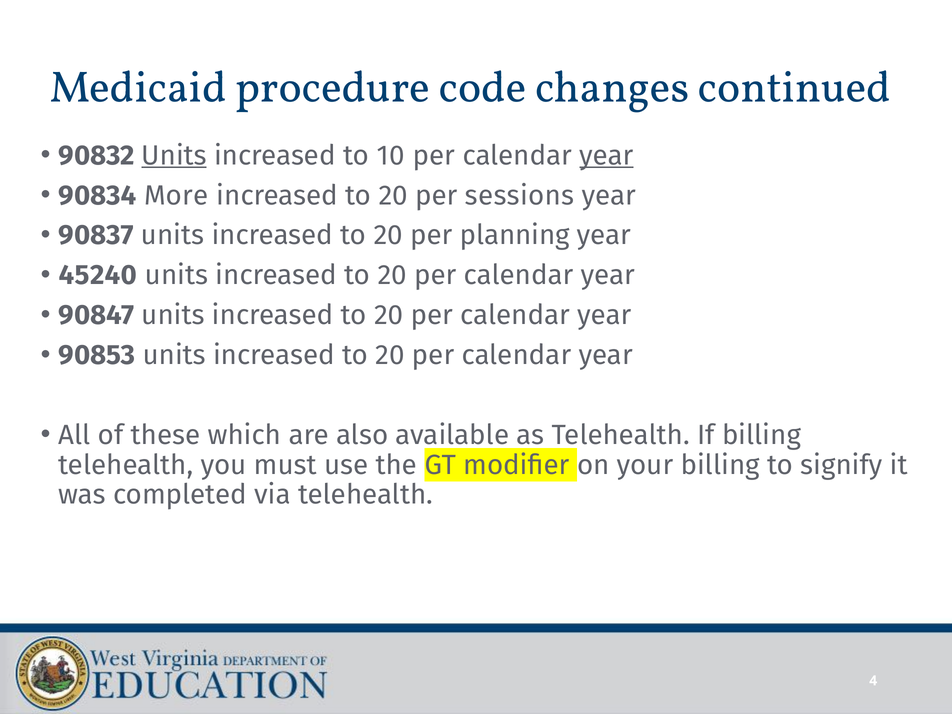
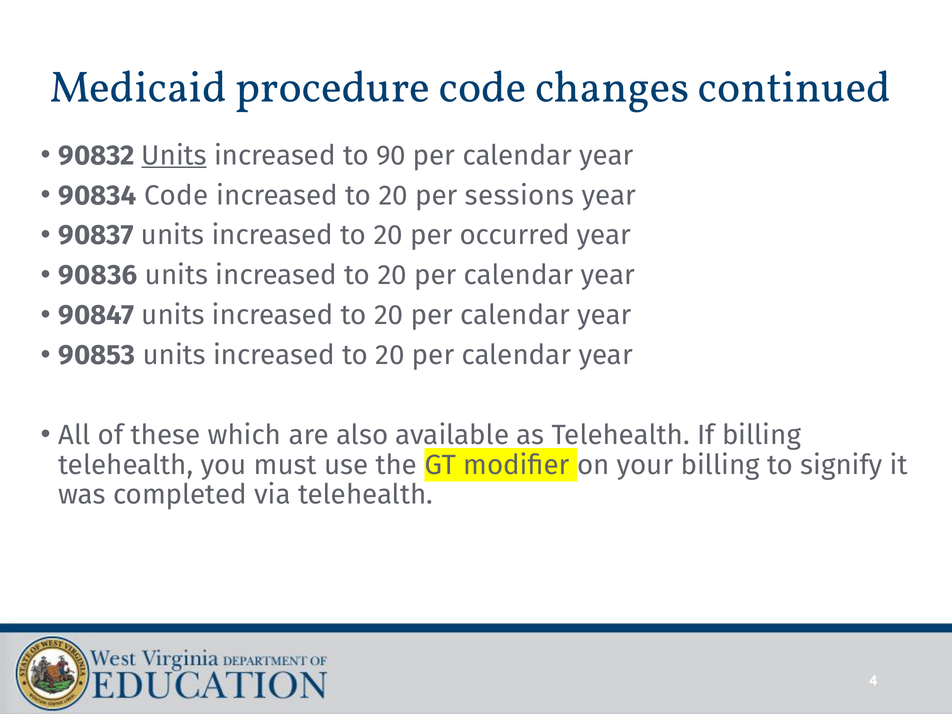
10: 10 -> 90
year at (607, 155) underline: present -> none
90834 More: More -> Code
planning: planning -> occurred
45240: 45240 -> 90836
